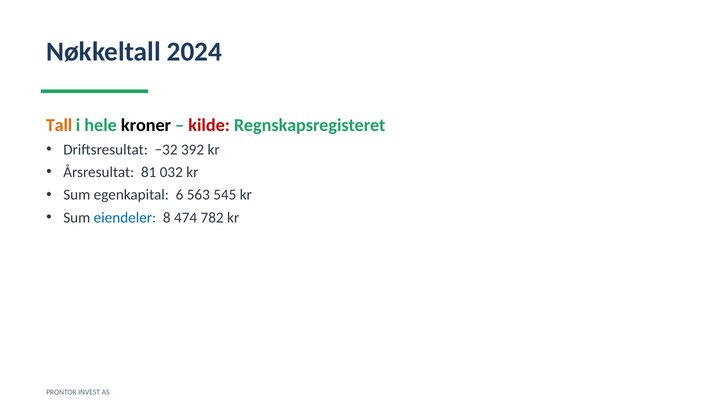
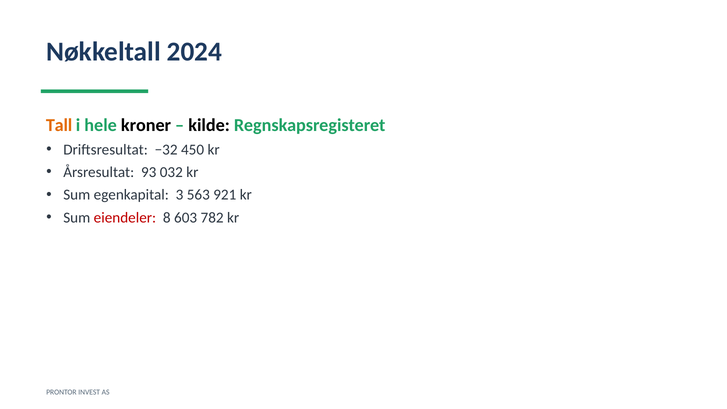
kilde colour: red -> black
392: 392 -> 450
81: 81 -> 93
6: 6 -> 3
545: 545 -> 921
eiendeler colour: blue -> red
474: 474 -> 603
